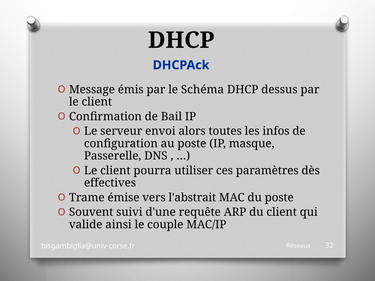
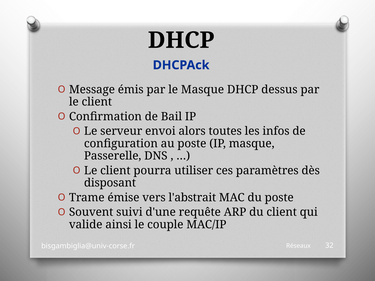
le Schéma: Schéma -> Masque
effectives: effectives -> disposant
